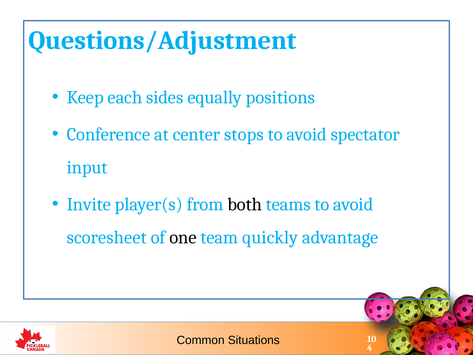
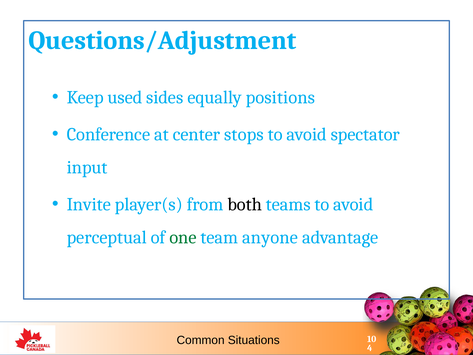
each: each -> used
scoresheet: scoresheet -> perceptual
one colour: black -> green
quickly: quickly -> anyone
